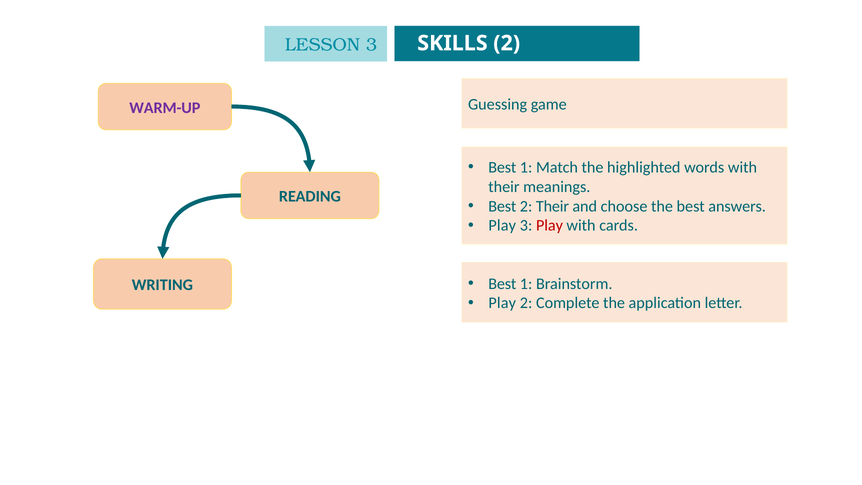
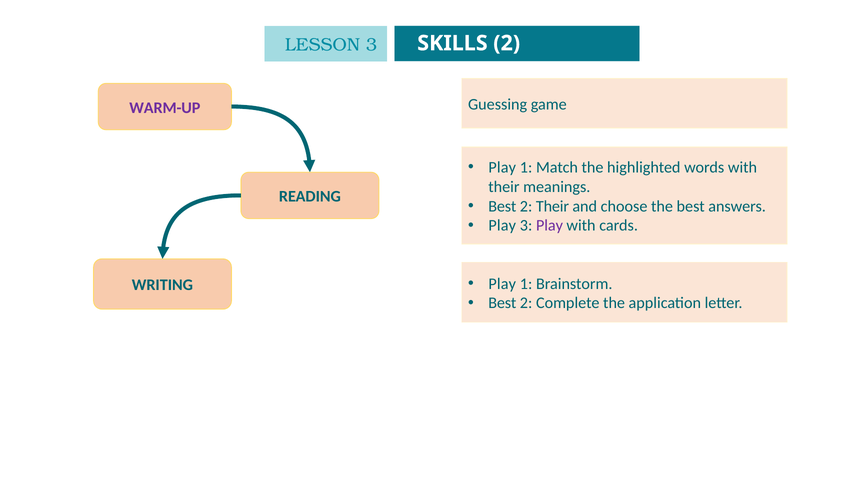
Best at (502, 167): Best -> Play
Play at (550, 226) colour: red -> purple
Best at (502, 284): Best -> Play
Play at (502, 303): Play -> Best
